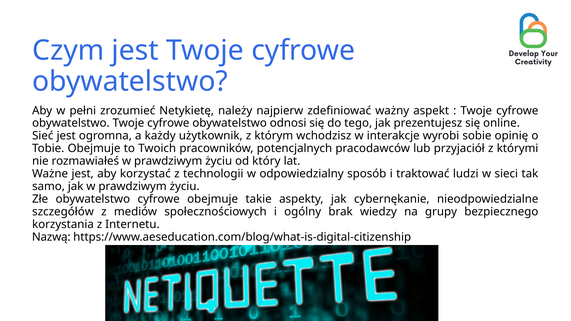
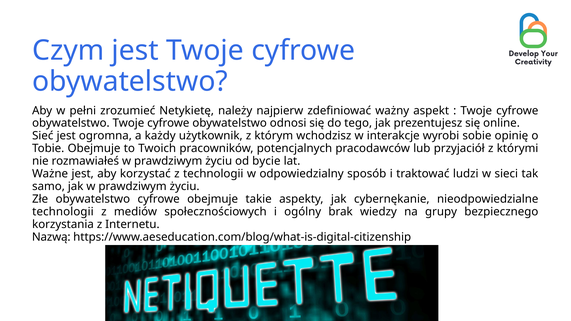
który: który -> bycie
szczegółów at (63, 212): szczegółów -> technologii
